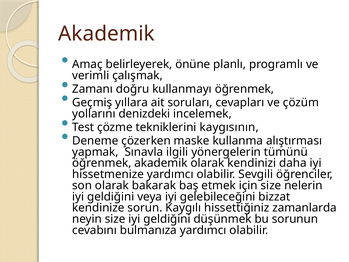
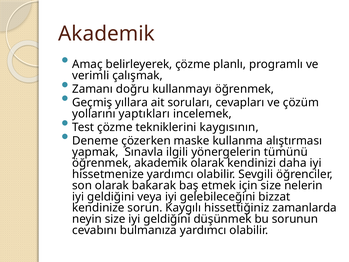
belirleyerek önüne: önüne -> çözme
denizdeki: denizdeki -> yaptıkları
